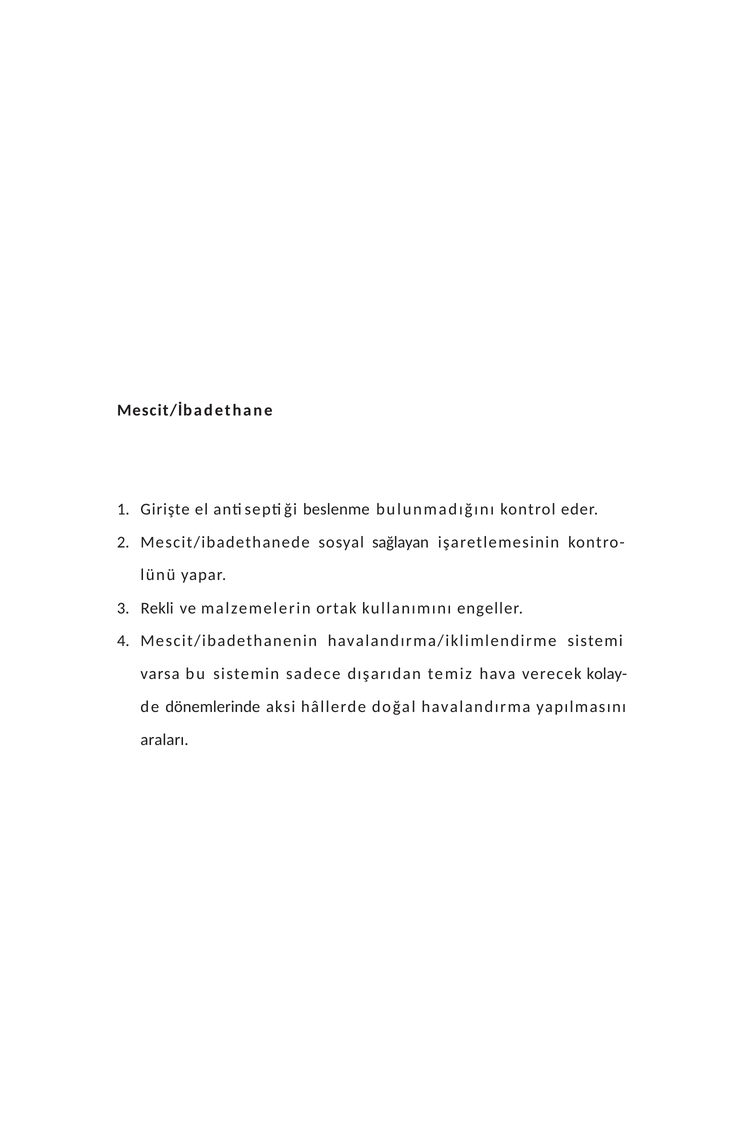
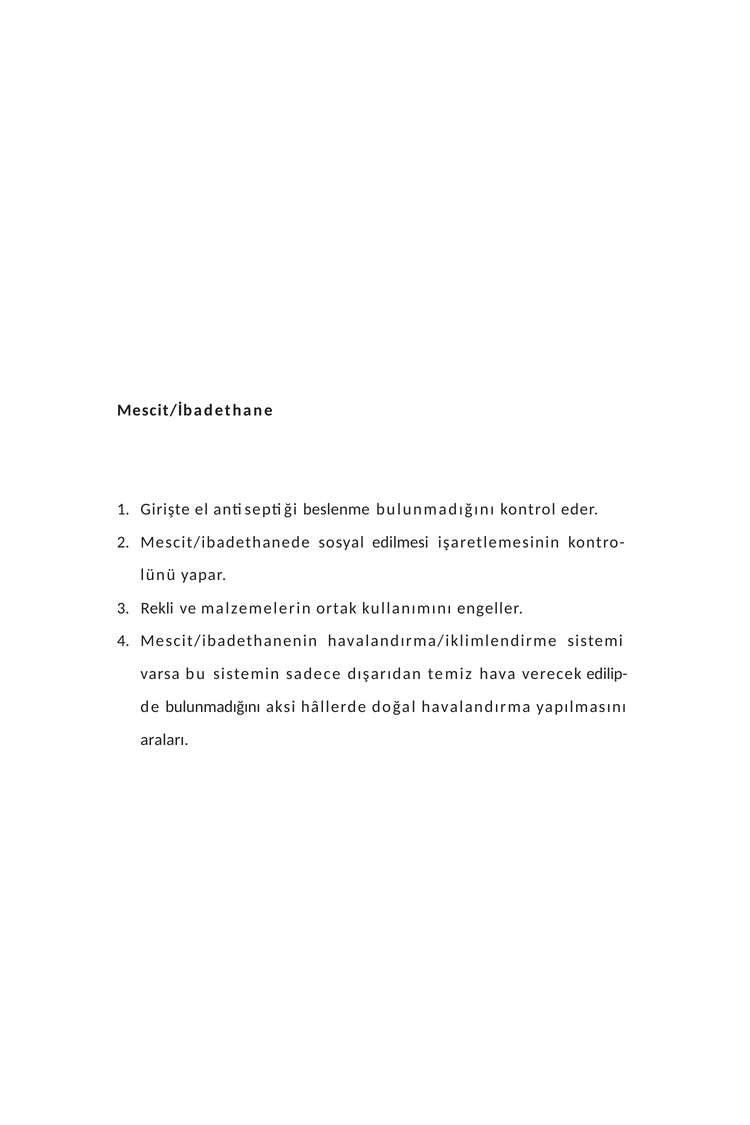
sağlayan: sağlayan -> edilmesi
kolay-: kolay- -> edilip-
de dönemlerinde: dönemlerinde -> bulunmadığını
